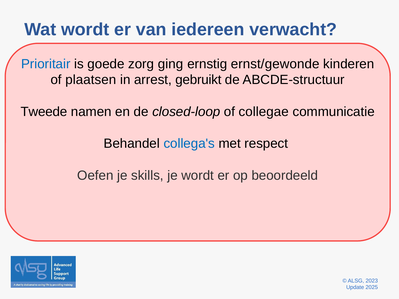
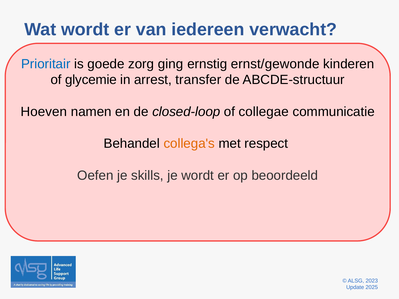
plaatsen: plaatsen -> glycemie
gebruikt: gebruikt -> transfer
Tweede: Tweede -> Hoeven
collega's colour: blue -> orange
